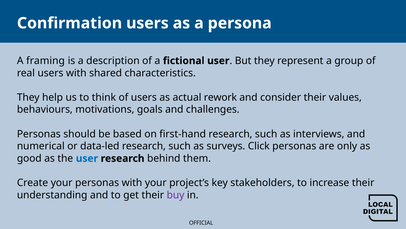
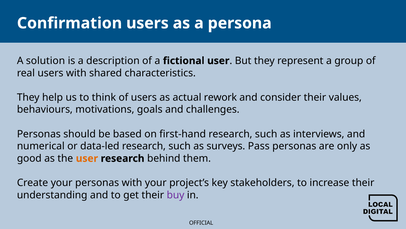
framing: framing -> solution
Click: Click -> Pass
user at (87, 158) colour: blue -> orange
